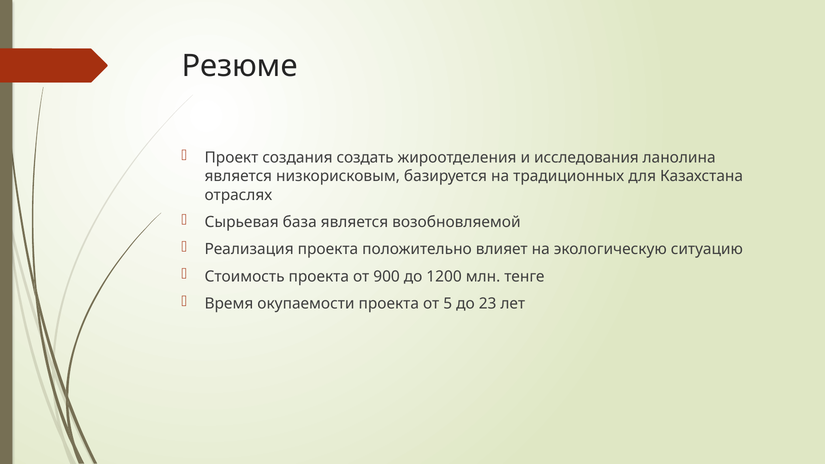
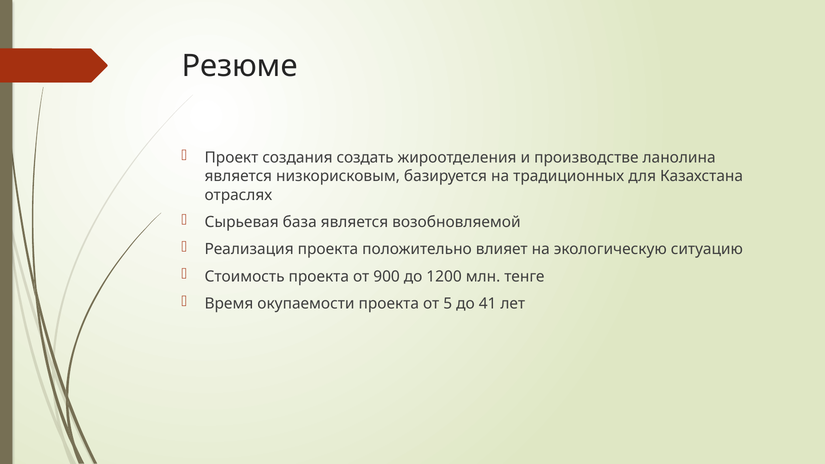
исследования: исследования -> производстве
23: 23 -> 41
